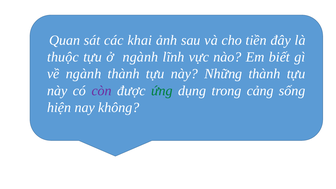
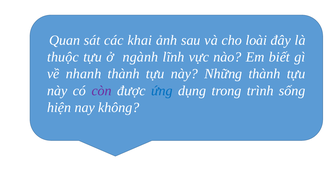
tiền: tiền -> loài
về ngành: ngành -> nhanh
ứng colour: green -> blue
cảng: cảng -> trình
